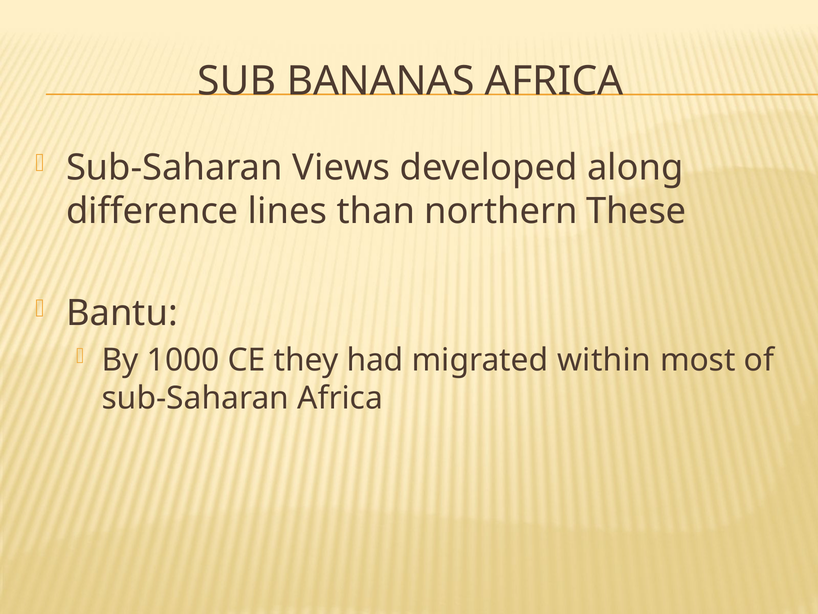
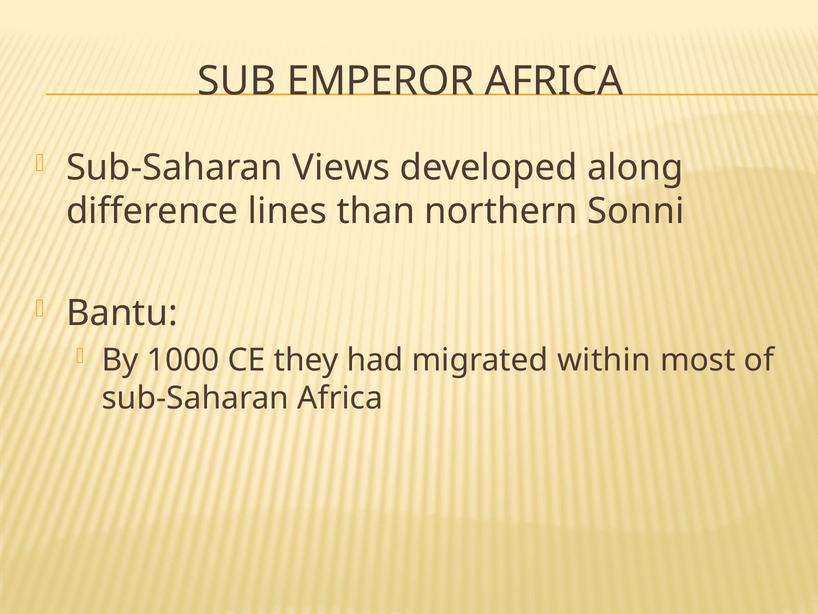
BANANAS: BANANAS -> EMPEROR
These: These -> Sonni
